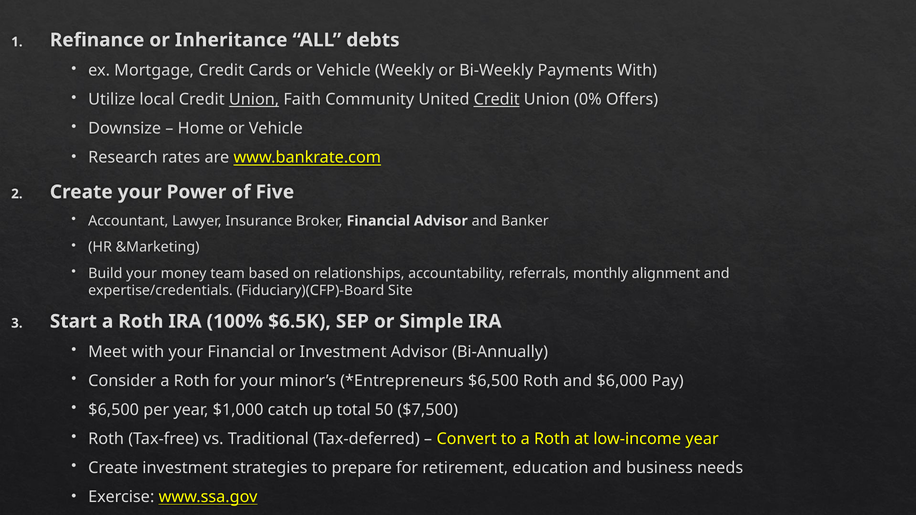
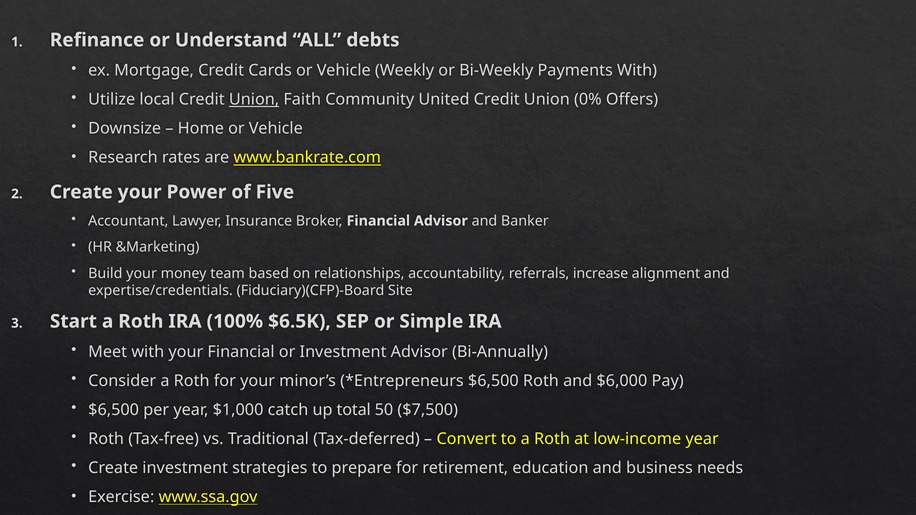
Inheritance: Inheritance -> Understand
Credit at (497, 100) underline: present -> none
monthly: monthly -> increase
